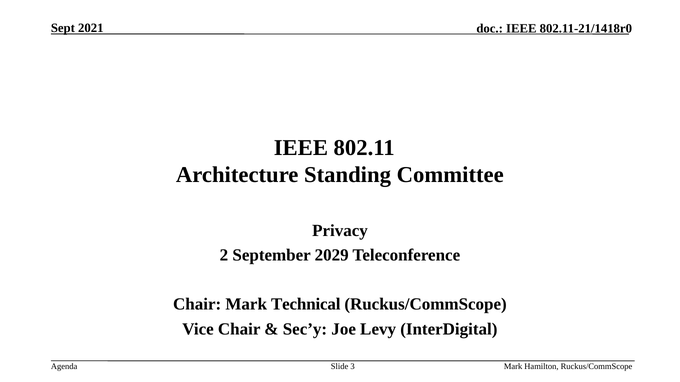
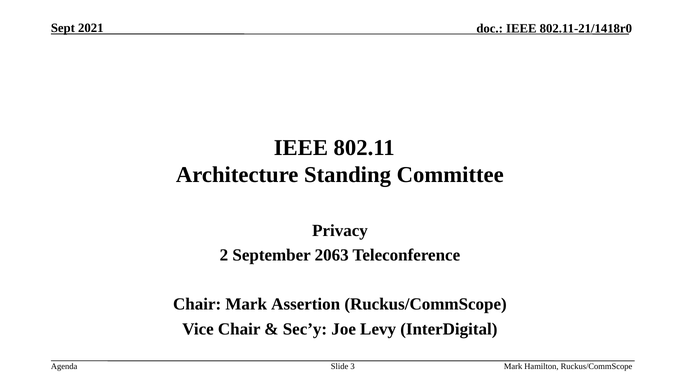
2029: 2029 -> 2063
Technical: Technical -> Assertion
